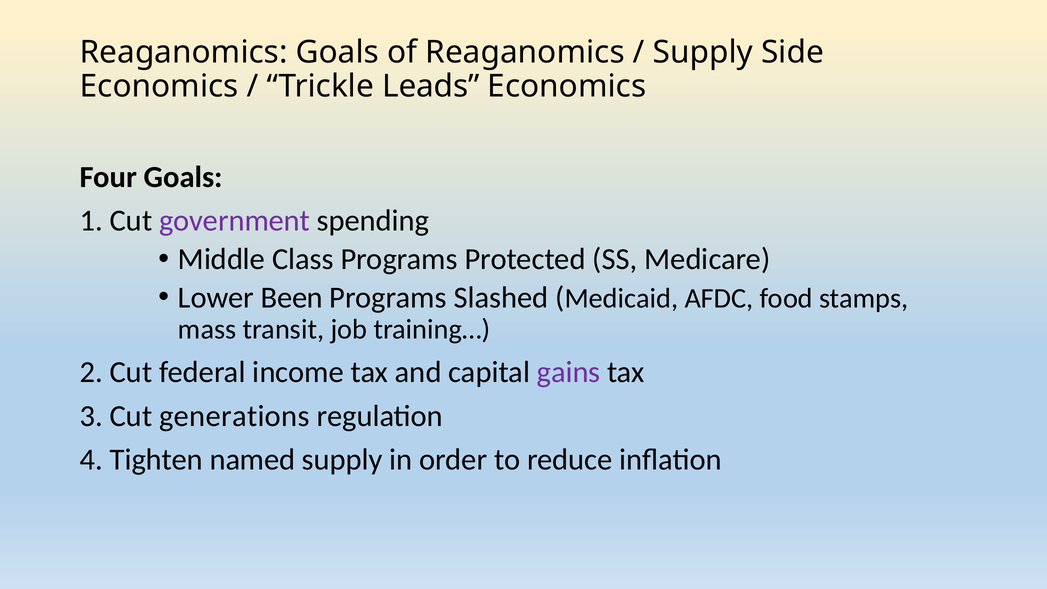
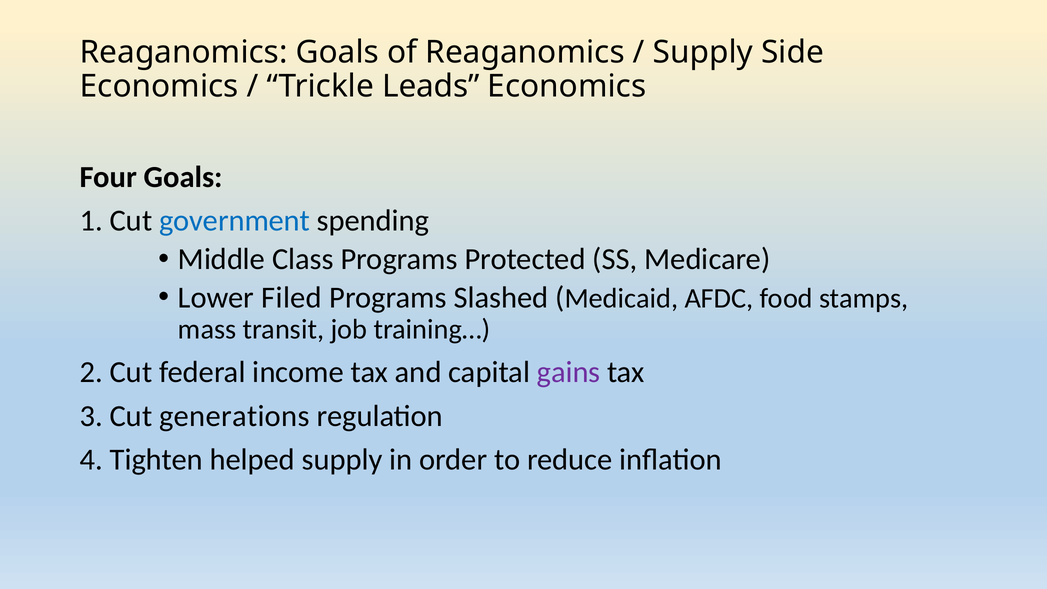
government colour: purple -> blue
Been: Been -> Filed
named: named -> helped
